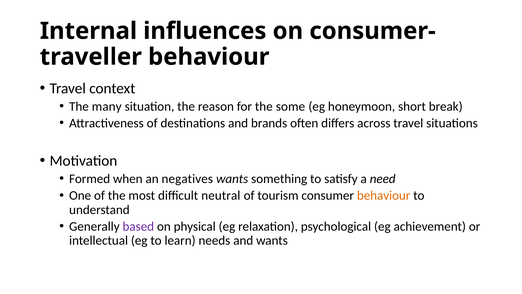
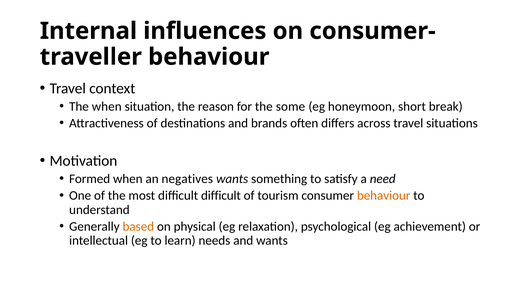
The many: many -> when
difficult neutral: neutral -> difficult
based colour: purple -> orange
